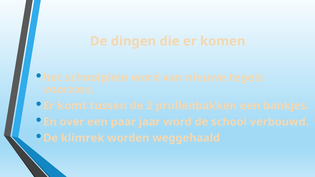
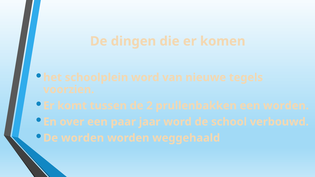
een bankjes: bankjes -> worden
De klimrek: klimrek -> worden
